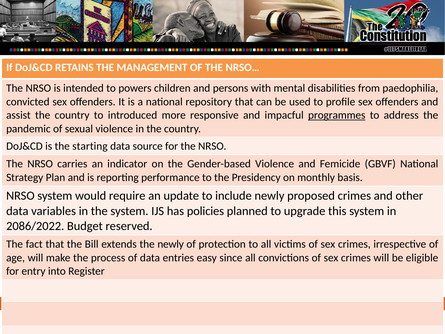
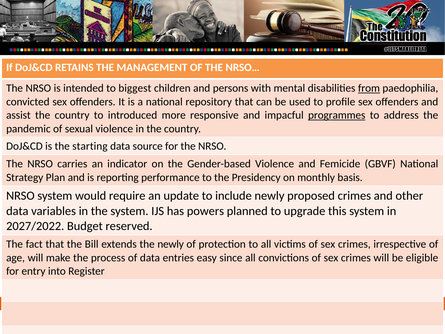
powers: powers -> biggest
from underline: none -> present
policies: policies -> powers
2086/2022: 2086/2022 -> 2027/2022
